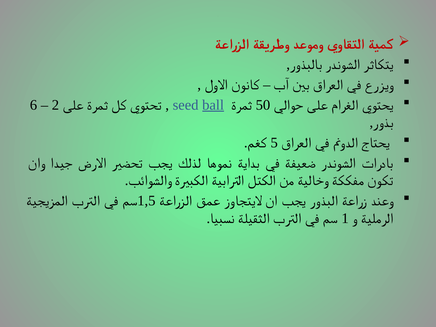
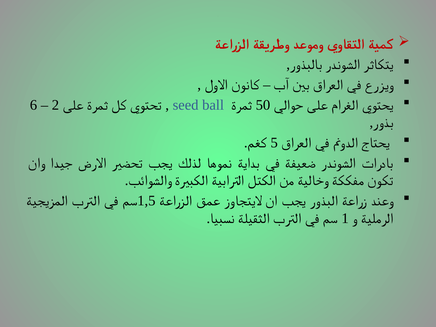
ball underline: present -> none
